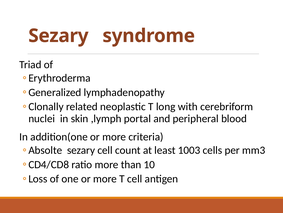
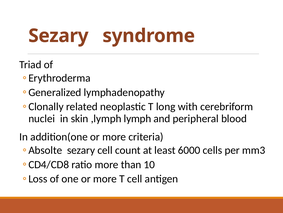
portal: portal -> lymph
1003: 1003 -> 6000
